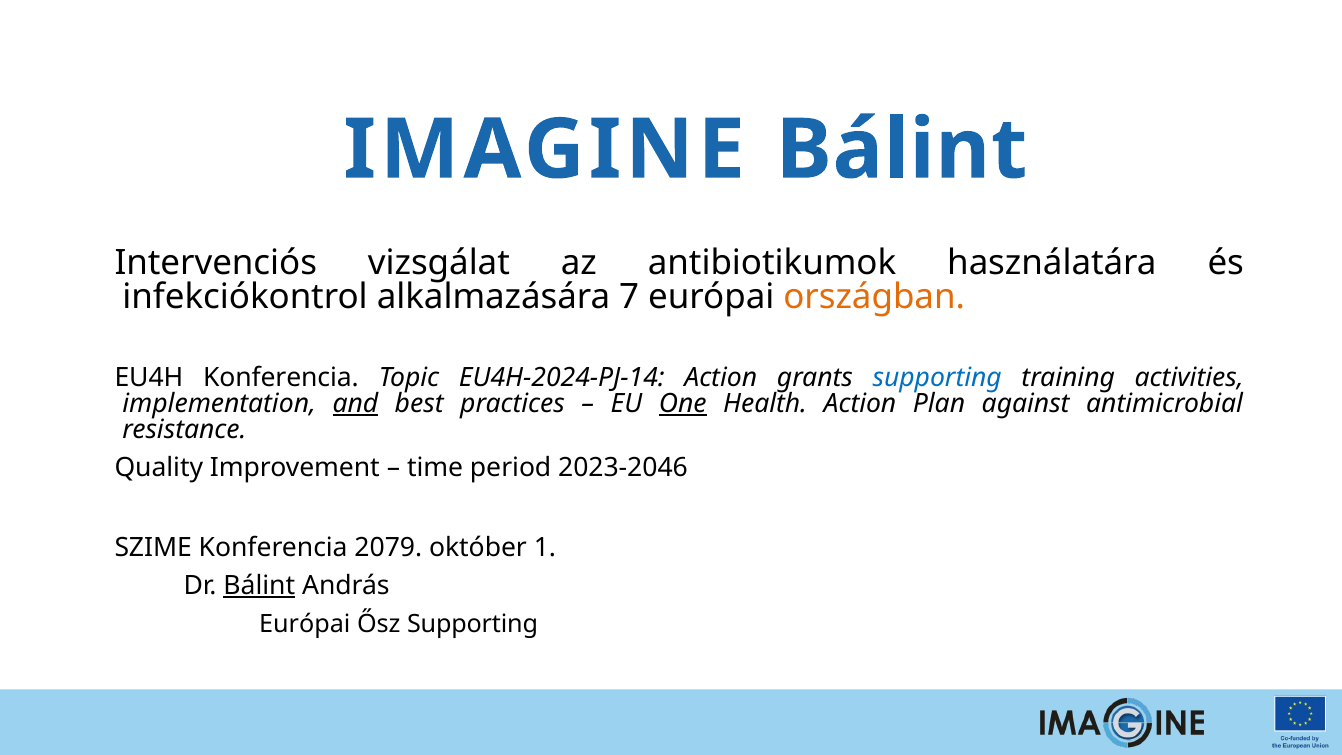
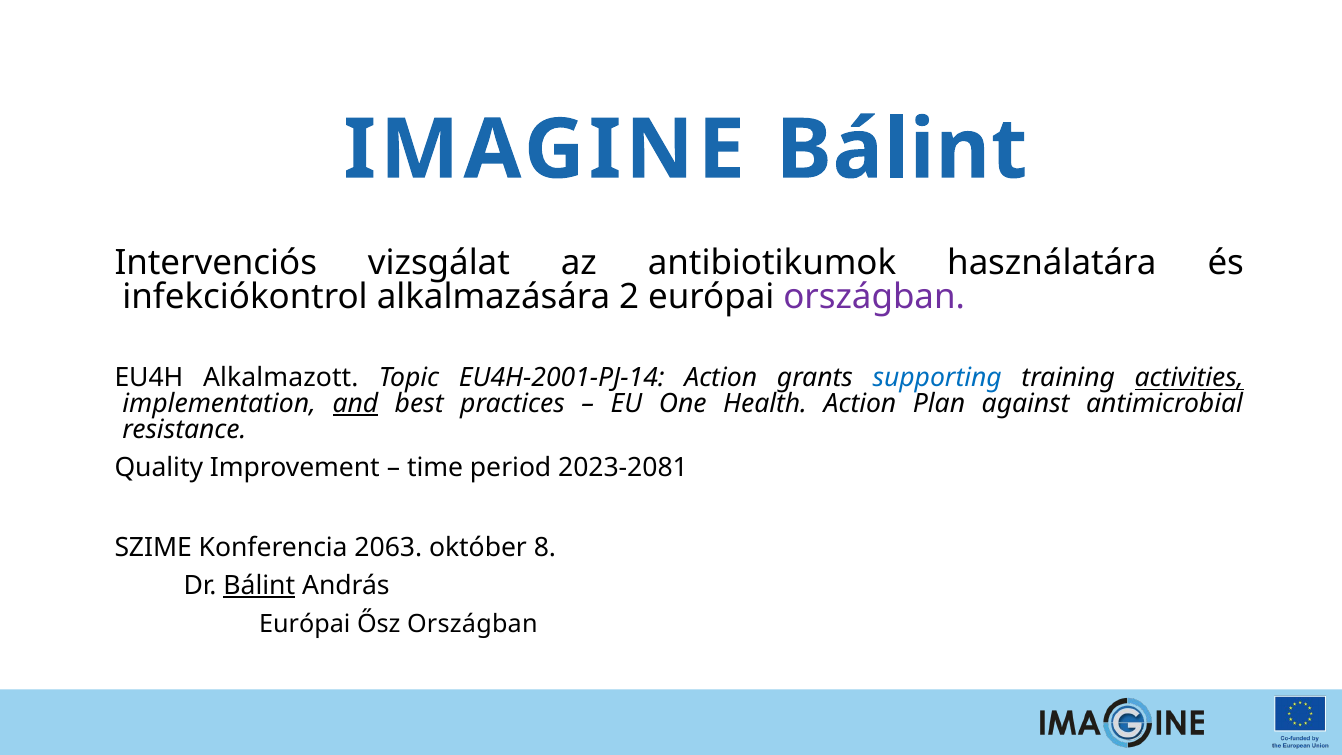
7: 7 -> 2
országban at (874, 297) colour: orange -> purple
EU4H Konferencia: Konferencia -> Alkalmazott
EU4H-2024-PJ-14: EU4H-2024-PJ-14 -> EU4H-2001-PJ-14
activities underline: none -> present
One underline: present -> none
2023-2046: 2023-2046 -> 2023-2081
2079: 2079 -> 2063
1: 1 -> 8
Ősz Supporting: Supporting -> Országban
